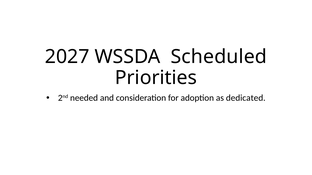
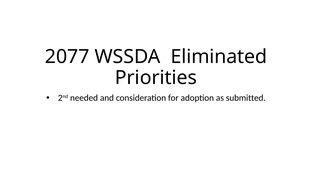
2027: 2027 -> 2077
Scheduled: Scheduled -> Eliminated
dedicated: dedicated -> submitted
